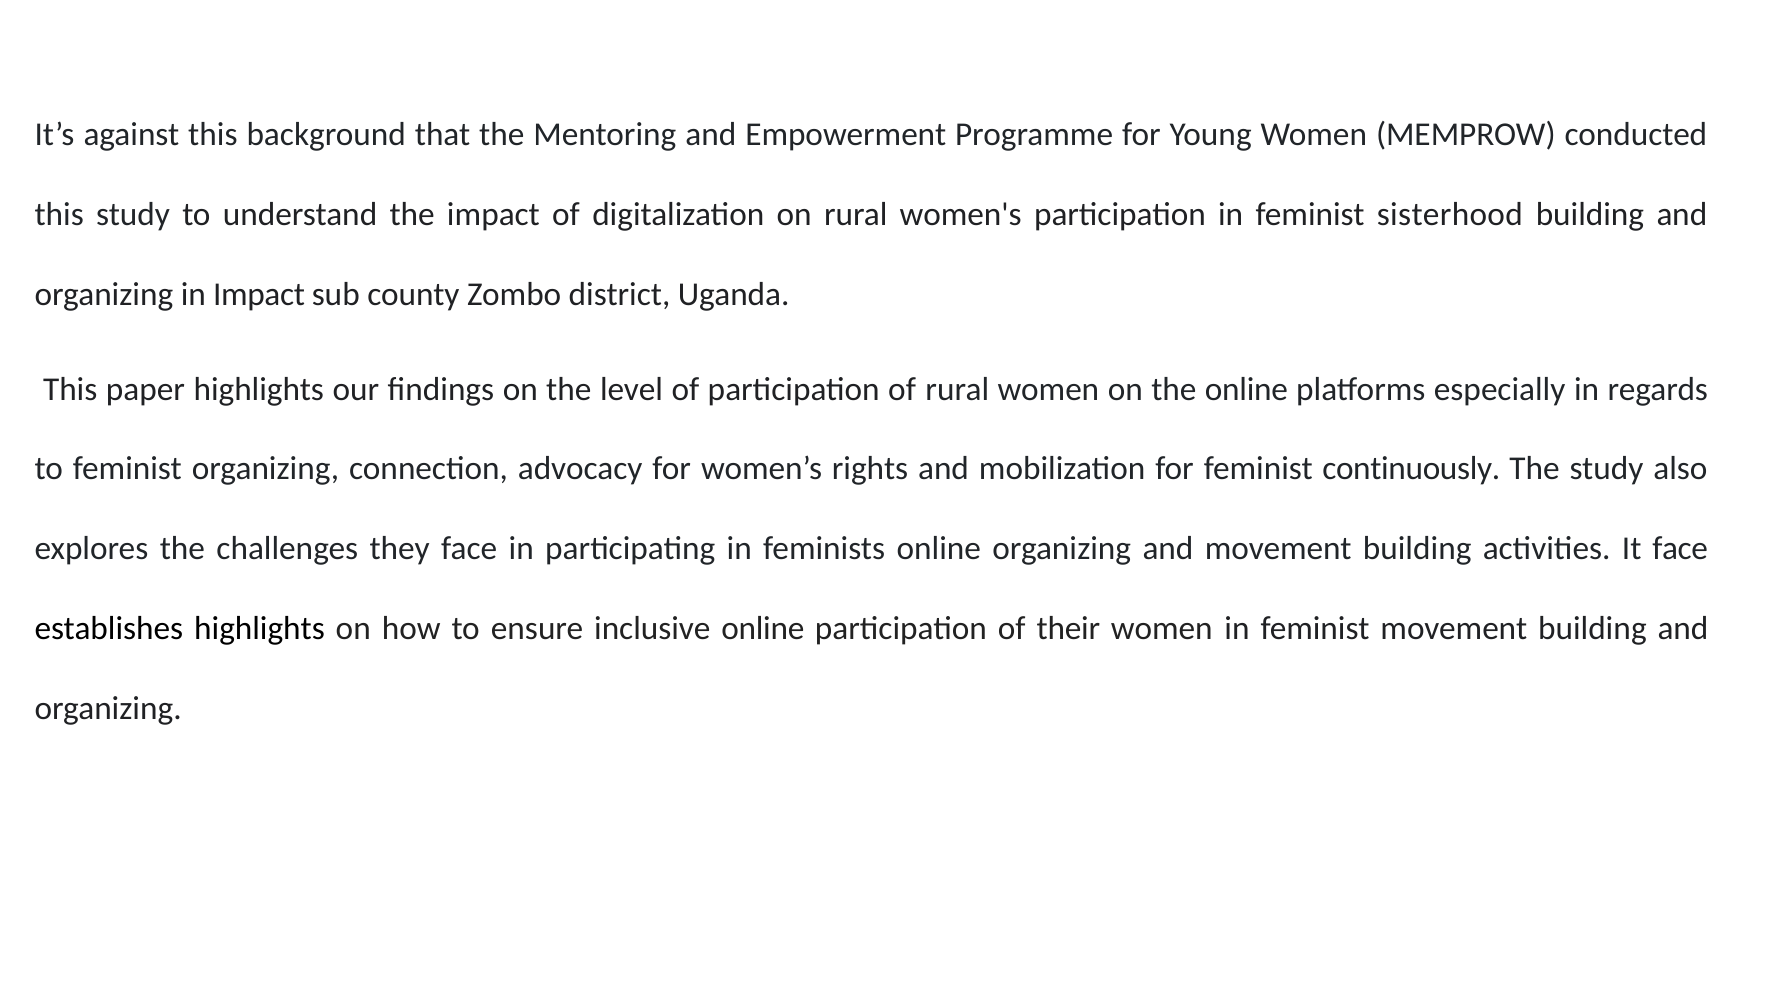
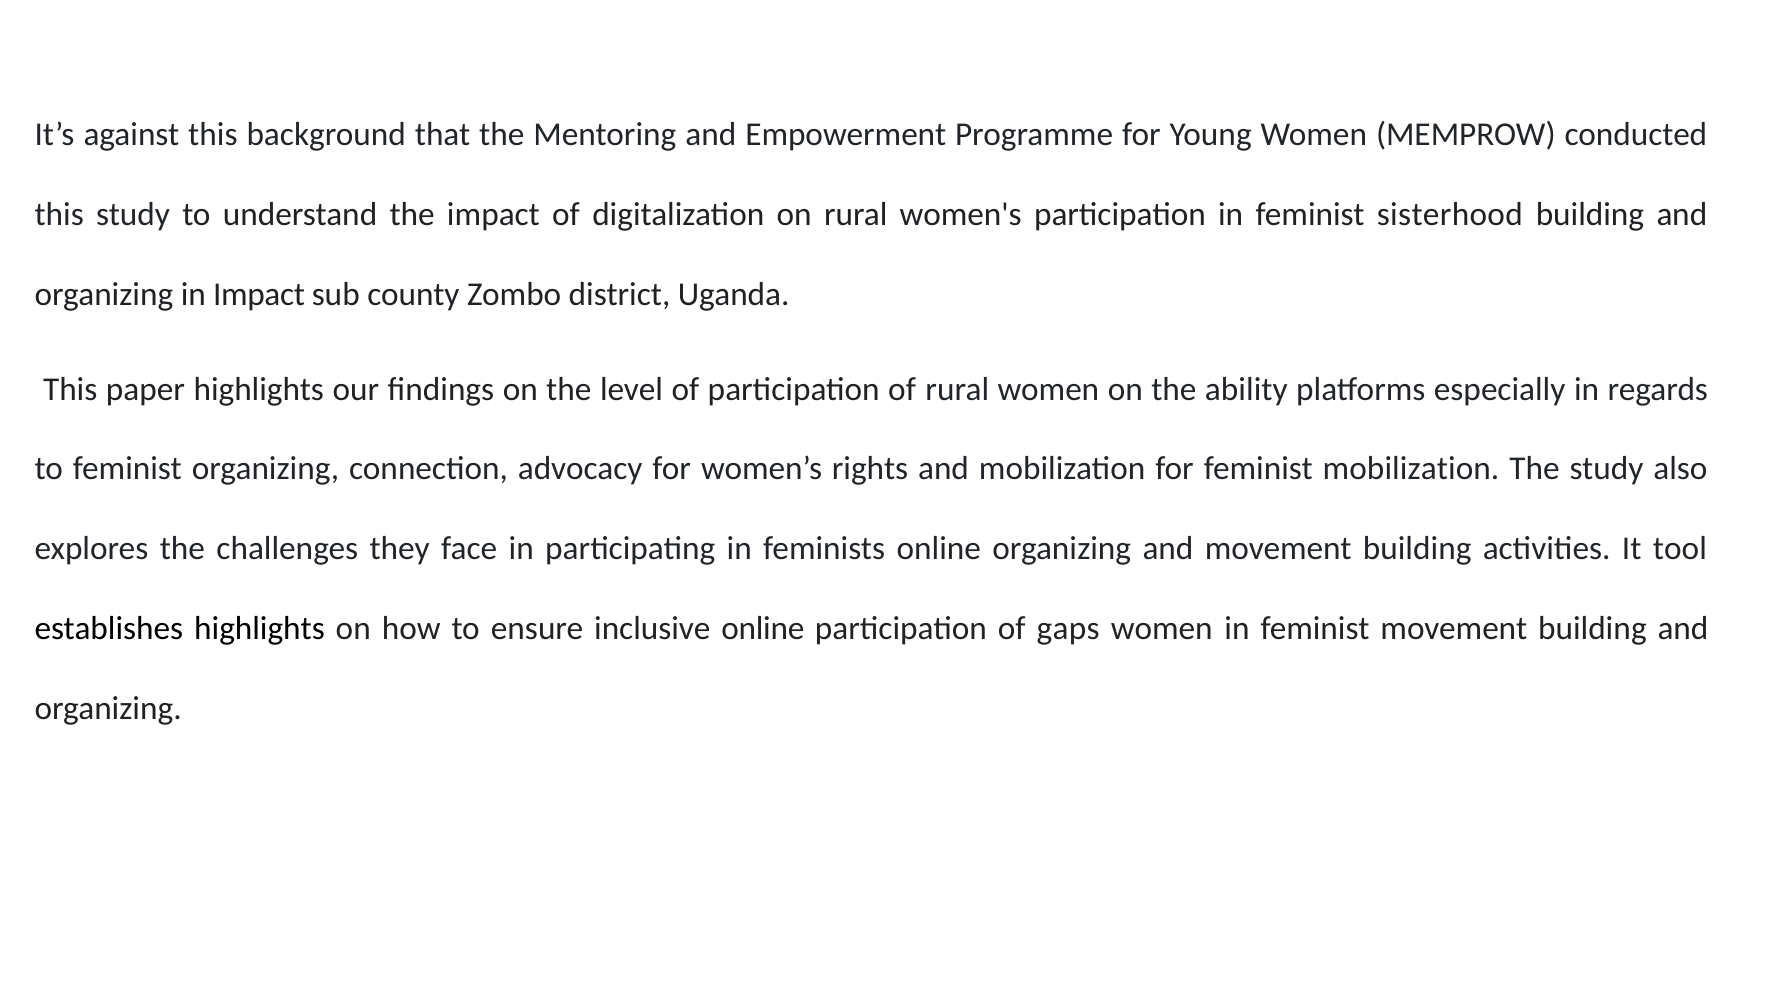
the online: online -> ability
feminist continuously: continuously -> mobilization
It face: face -> tool
their: their -> gaps
